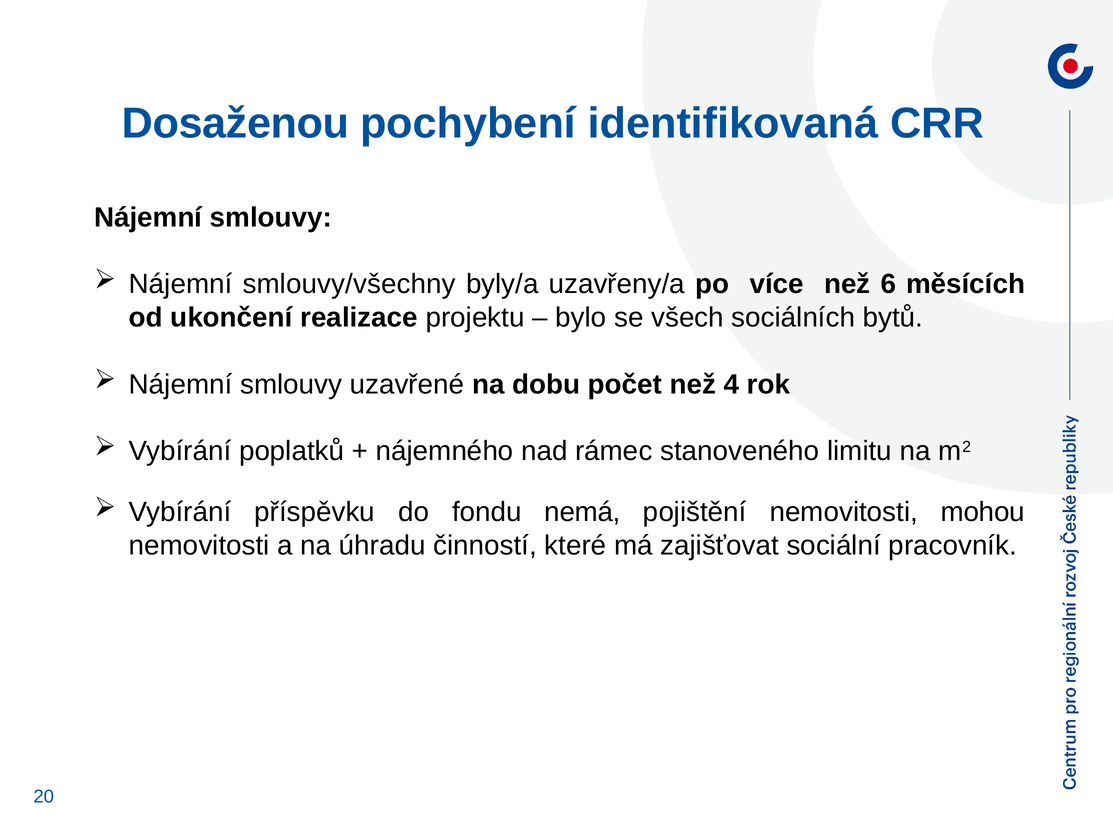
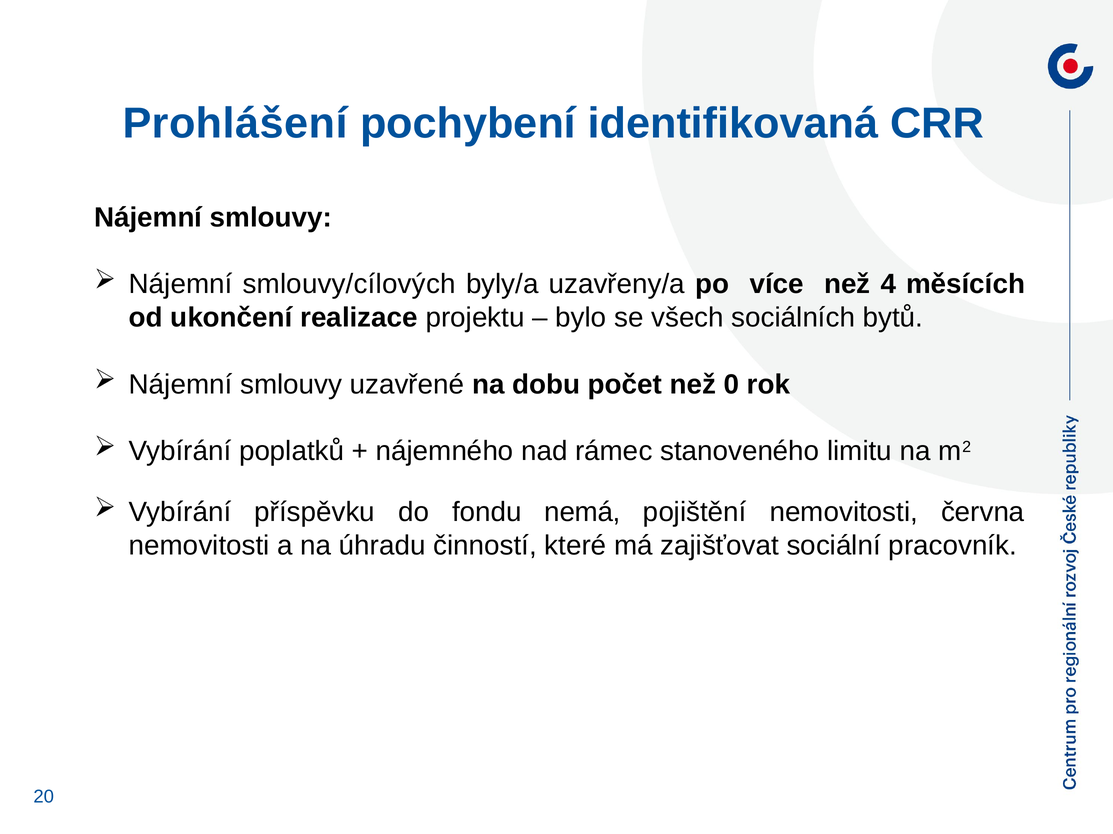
Dosaženou: Dosaženou -> Prohlášení
smlouvy/všechny: smlouvy/všechny -> smlouvy/cílových
6: 6 -> 4
4: 4 -> 0
mohou: mohou -> června
